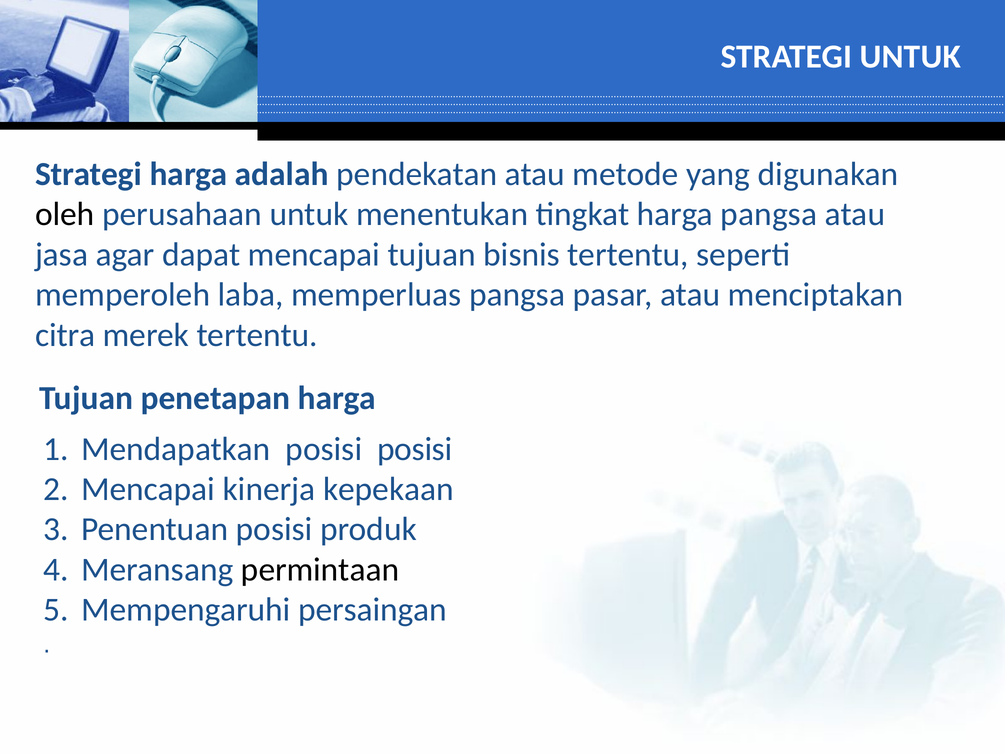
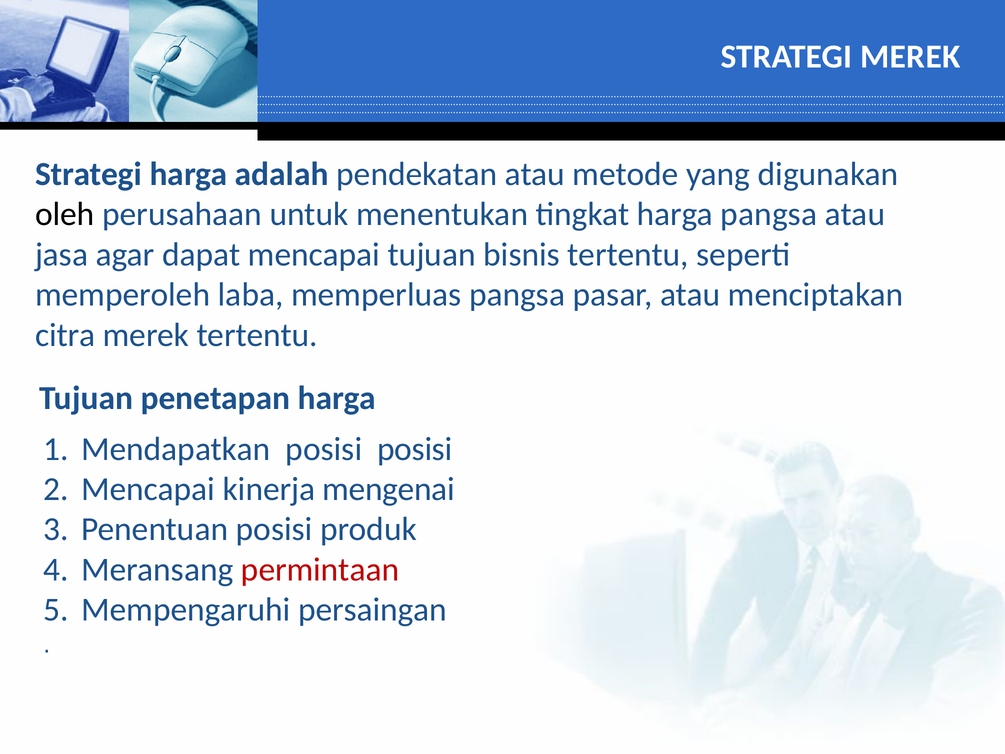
STRATEGI UNTUK: UNTUK -> MEREK
kepekaan: kepekaan -> mengenai
permintaan colour: black -> red
